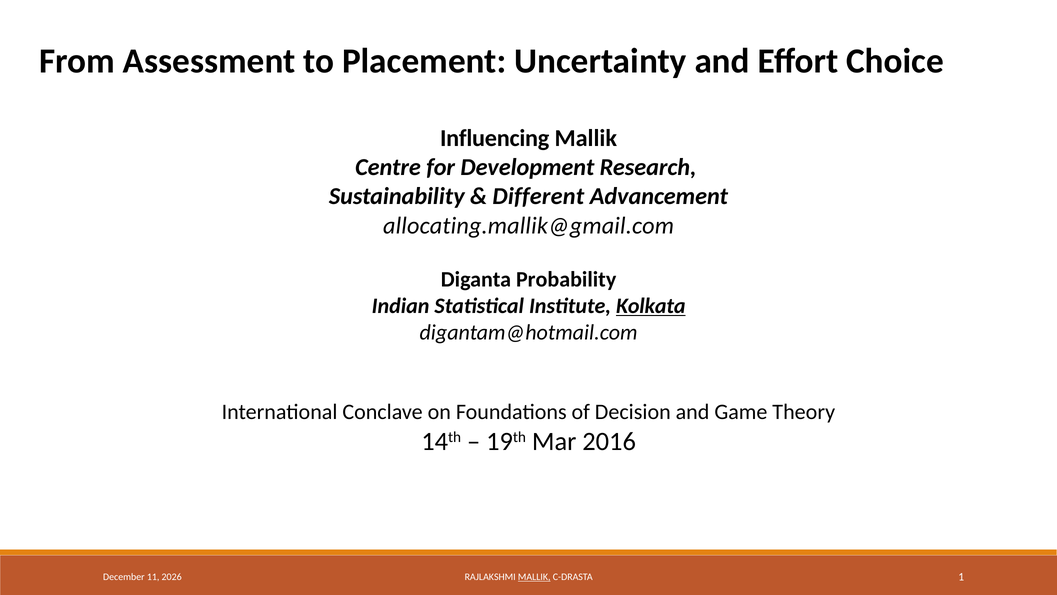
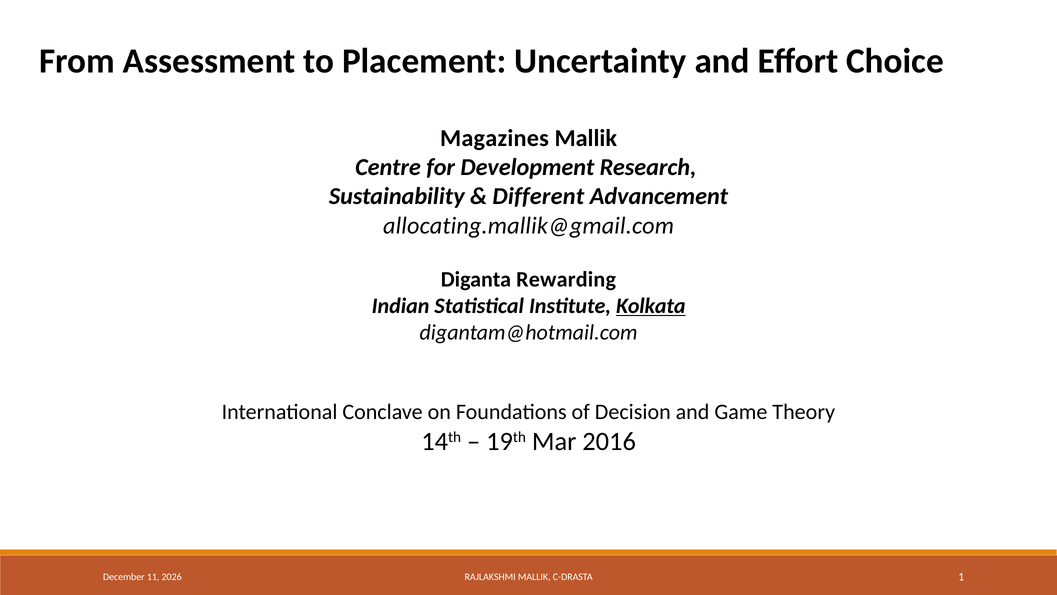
Influencing: Influencing -> Magazines
Probability: Probability -> Rewarding
MALLIK at (534, 576) underline: present -> none
